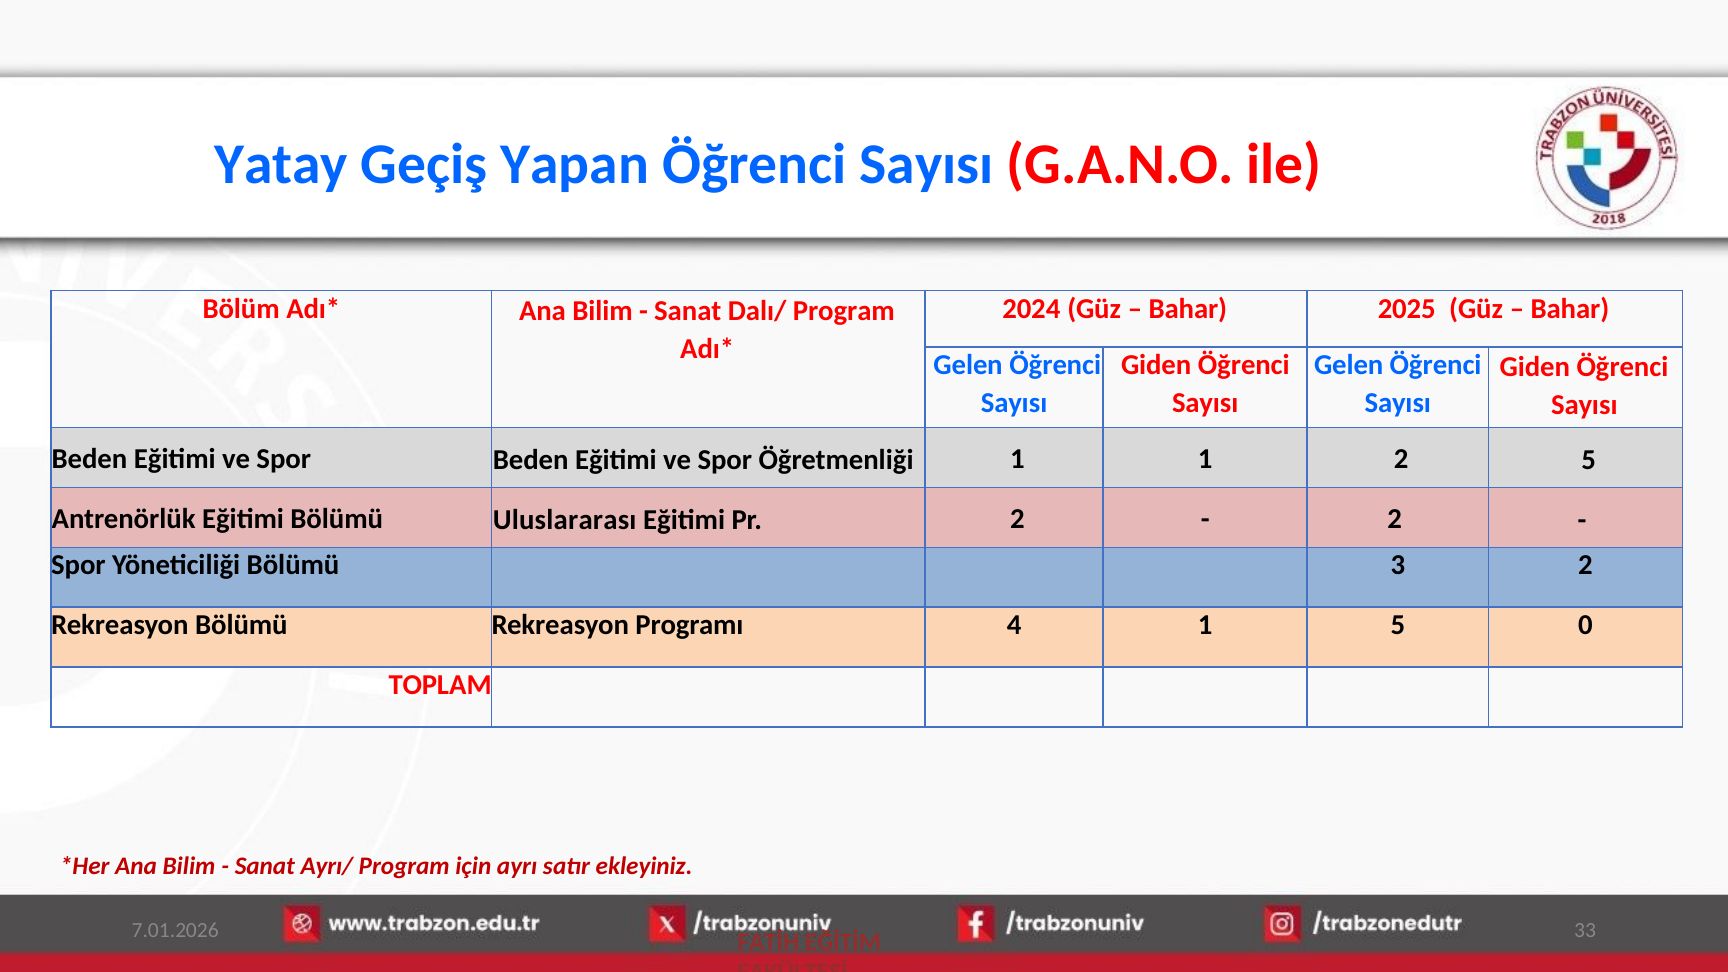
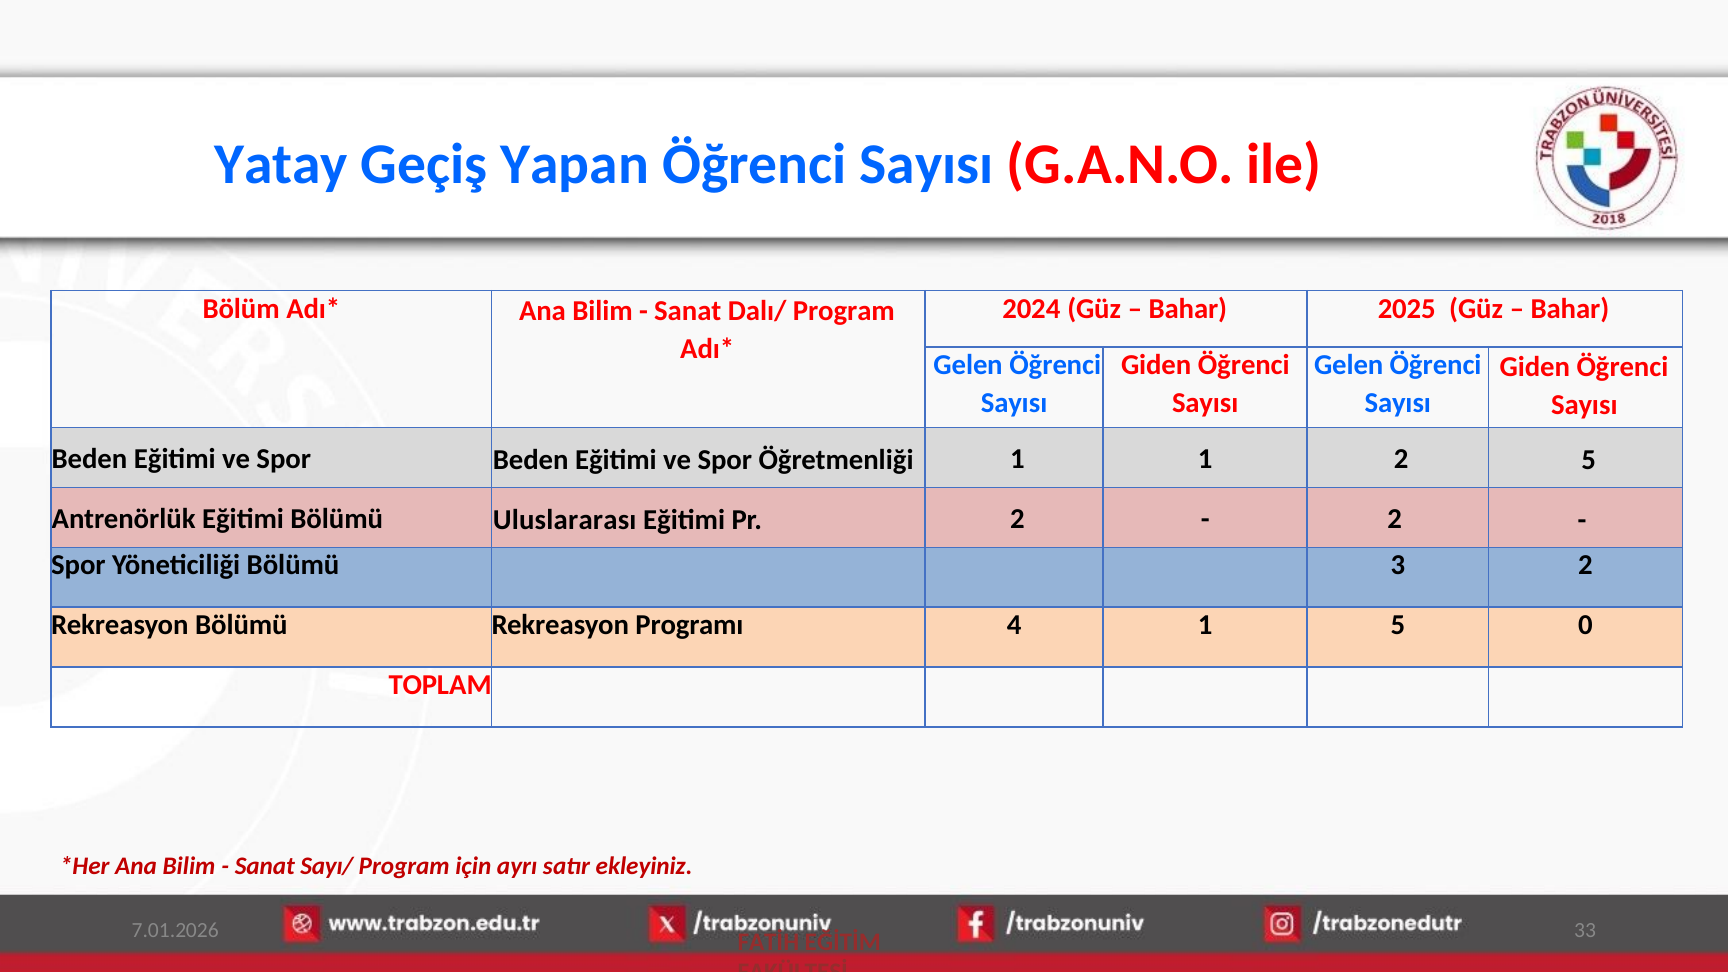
Ayrı/: Ayrı/ -> Sayı/
